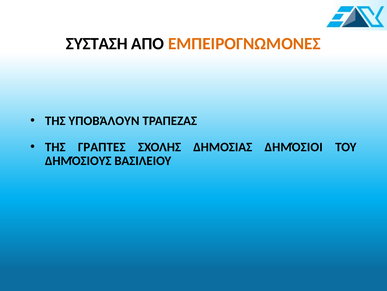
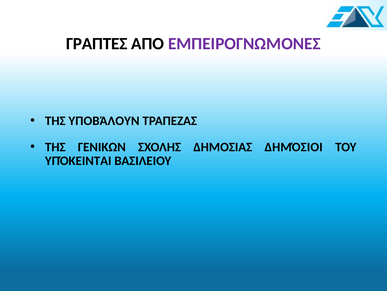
ΣΥΣΤΑΣΗ: ΣΥΣΤΑΣΗ -> ΓΡΑΠΤΕΣ
ΕΜΠΕΙΡΟΓΝΩΜΟΝΕΣ colour: orange -> purple
ΓΡΑΠΤΕΣ: ΓΡΑΠΤΕΣ -> ΓΕΝΙΚΩΝ
ΔΗΜΌΣΙΟΥΣ: ΔΗΜΌΣΙΟΥΣ -> ΥΠΌΚΕΙΝΤΑΙ
